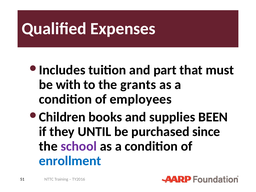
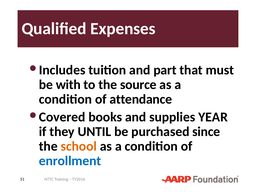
grants: grants -> source
employees: employees -> attendance
Children: Children -> Covered
BEEN: BEEN -> YEAR
school colour: purple -> orange
